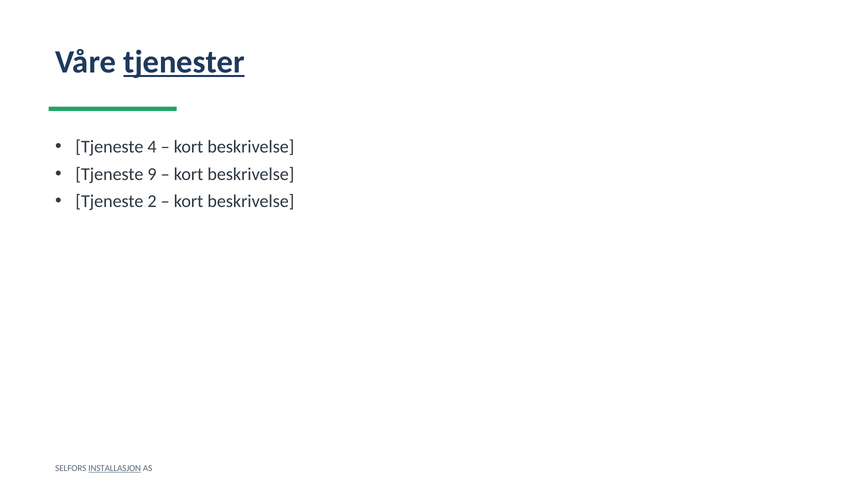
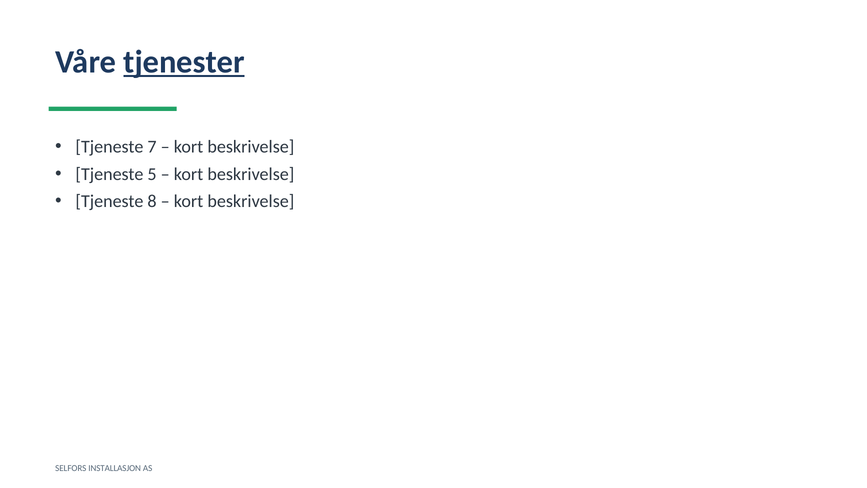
4: 4 -> 7
9: 9 -> 5
2: 2 -> 8
INSTALLASJON underline: present -> none
